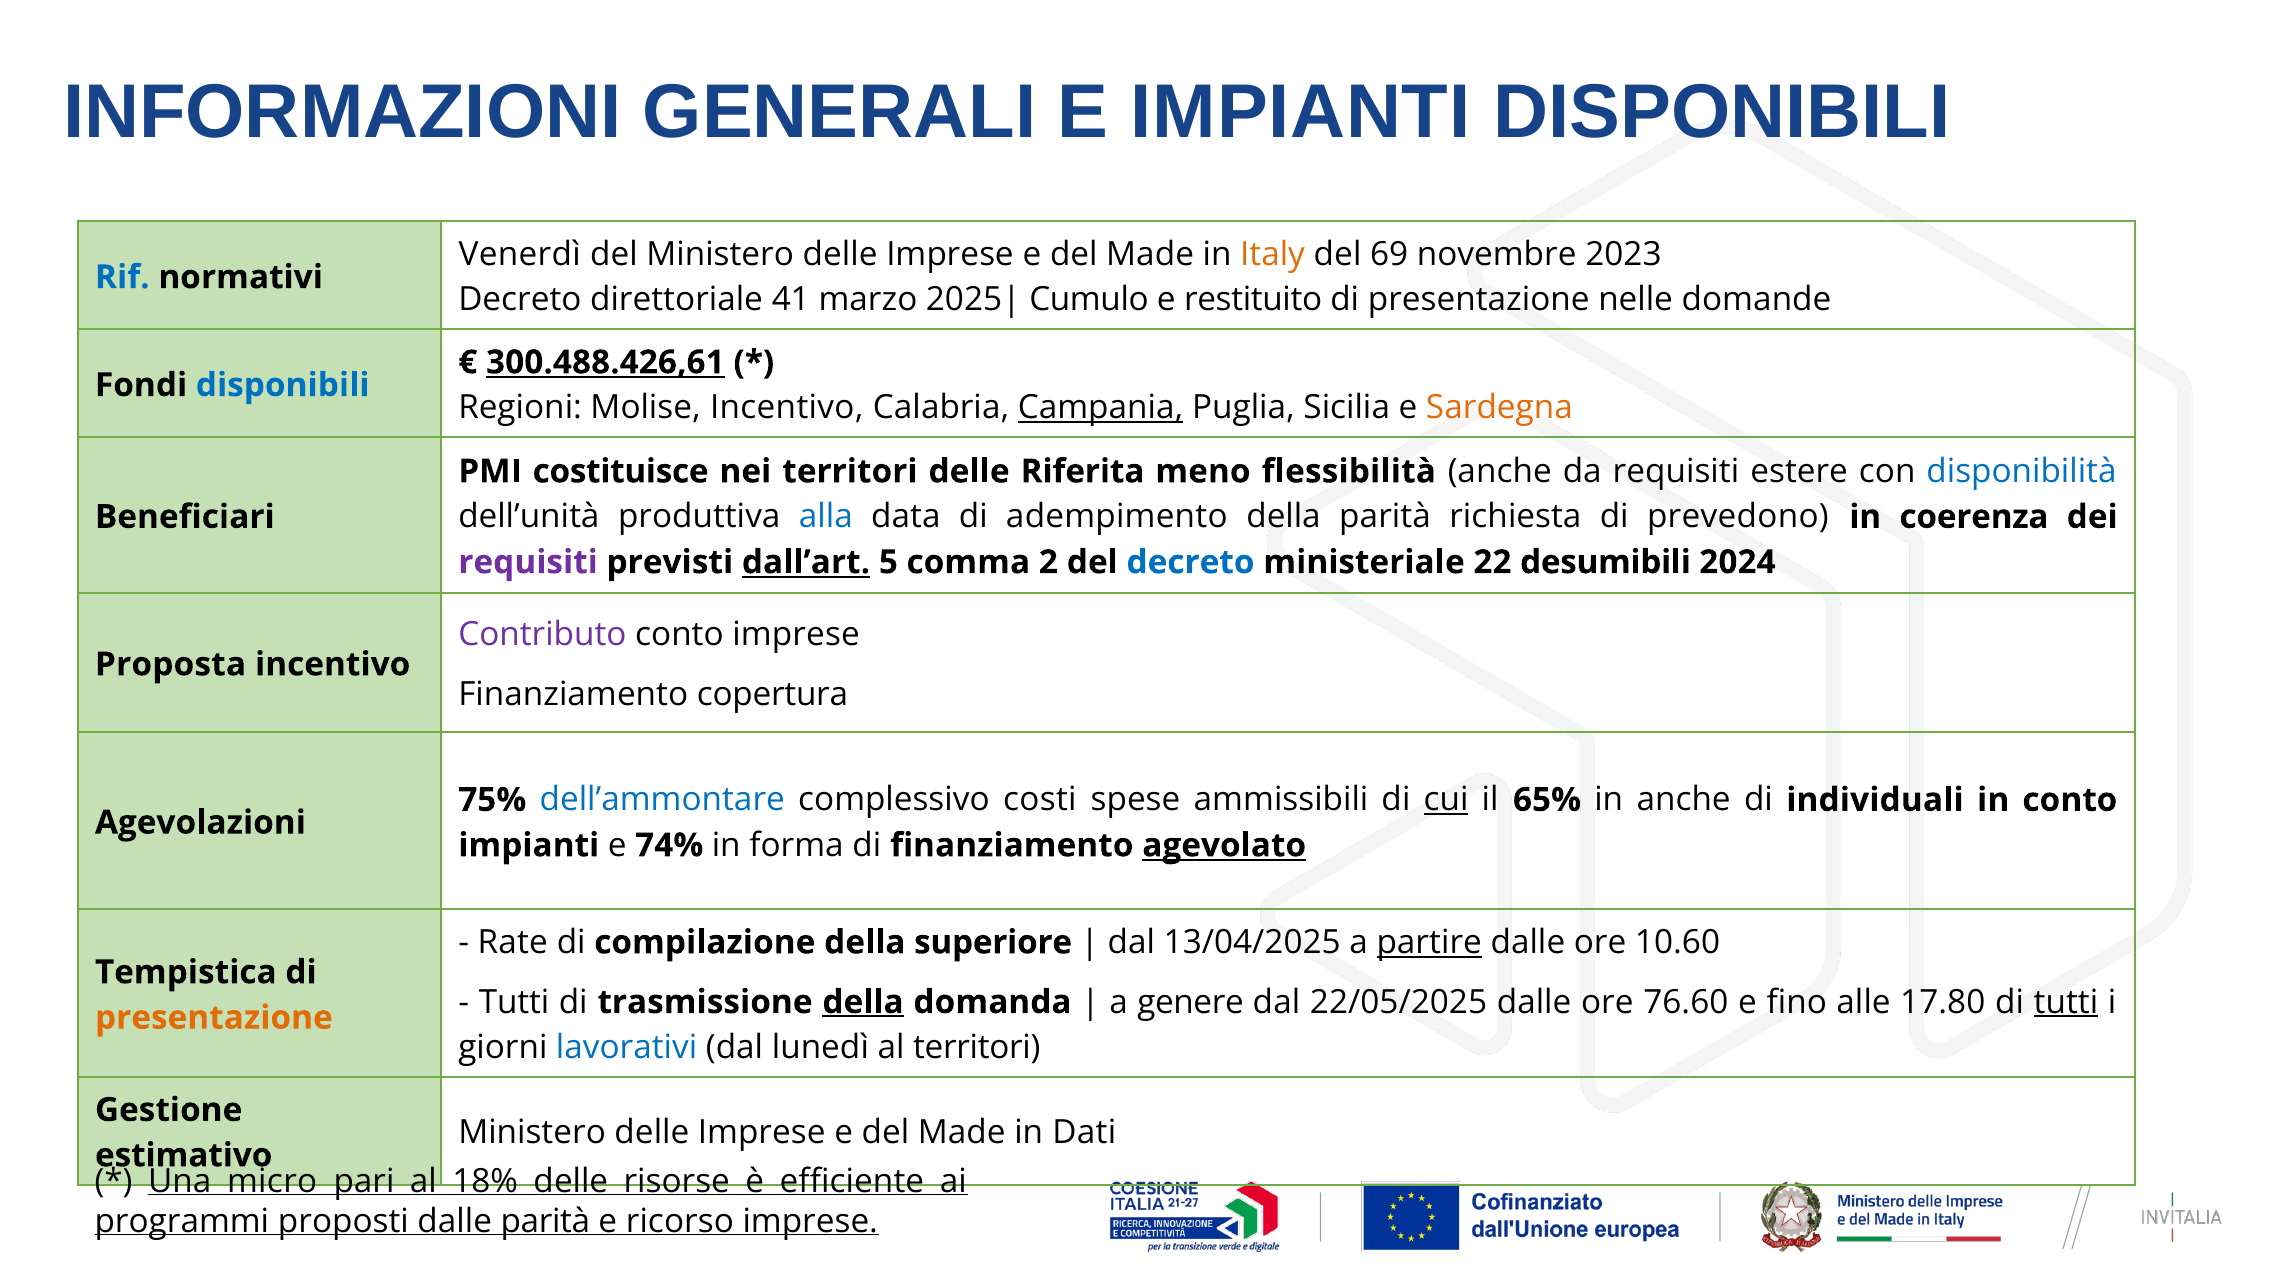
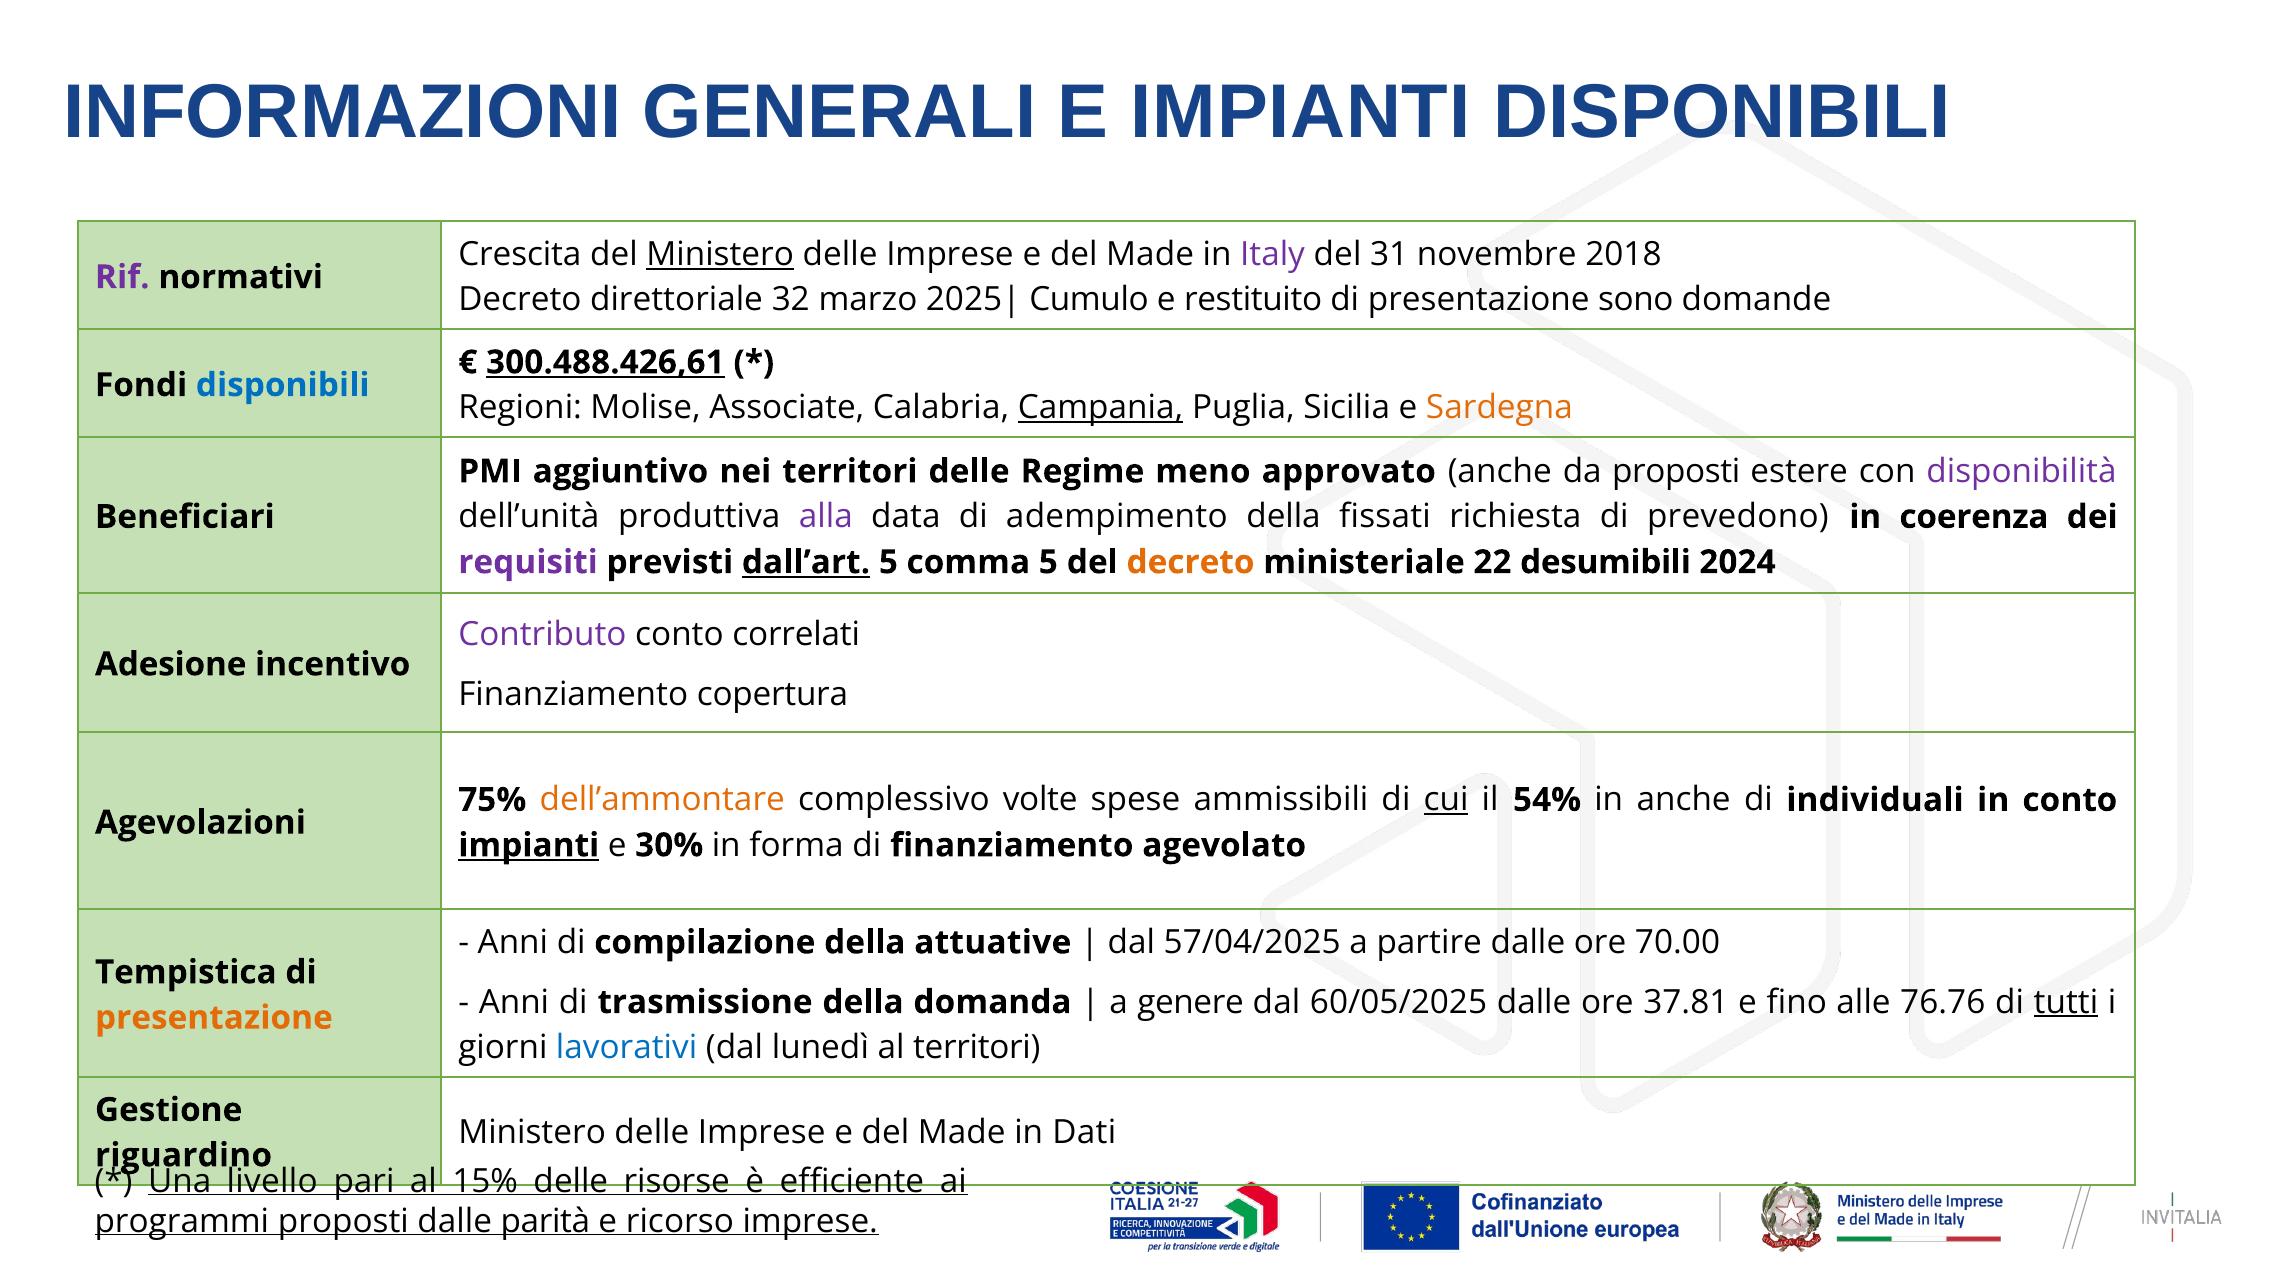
Venerdì: Venerdì -> Crescita
Ministero at (720, 255) underline: none -> present
Italy colour: orange -> purple
69: 69 -> 31
2023: 2023 -> 2018
Rif colour: blue -> purple
41: 41 -> 32
nelle: nelle -> sono
Molise Incentivo: Incentivo -> Associate
costituisce: costituisce -> aggiuntivo
Riferita: Riferita -> Regime
flessibilità: flessibilità -> approvato
da requisiti: requisiti -> proposti
disponibilità colour: blue -> purple
alla colour: blue -> purple
della parità: parità -> fissati
comma 2: 2 -> 5
decreto at (1190, 562) colour: blue -> orange
conto imprese: imprese -> correlati
Proposta: Proposta -> Adesione
dell’ammontare colour: blue -> orange
costi: costi -> volte
65%: 65% -> 54%
impianti at (529, 846) underline: none -> present
74%: 74% -> 30%
agevolato underline: present -> none
Rate at (513, 943): Rate -> Anni
superiore: superiore -> attuative
13/04/2025: 13/04/2025 -> 57/04/2025
partire underline: present -> none
10.60: 10.60 -> 70.00
Tutti at (514, 1002): Tutti -> Anni
della at (863, 1002) underline: present -> none
22/05/2025: 22/05/2025 -> 60/05/2025
76.60: 76.60 -> 37.81
17.80: 17.80 -> 76.76
estimativo: estimativo -> riguardino
micro: micro -> livello
18%: 18% -> 15%
